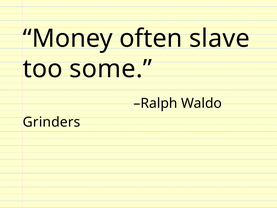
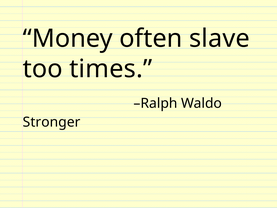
some: some -> times
Grinders: Grinders -> Stronger
